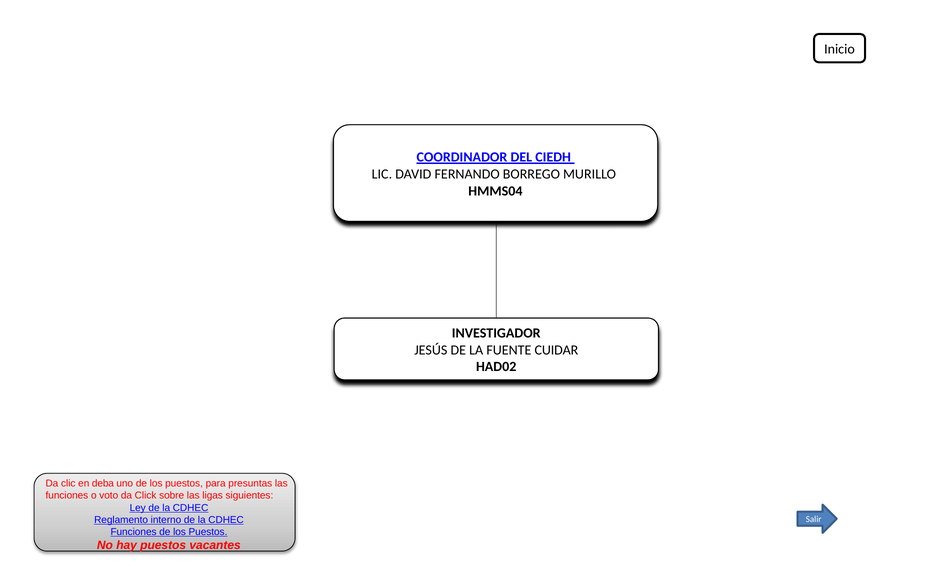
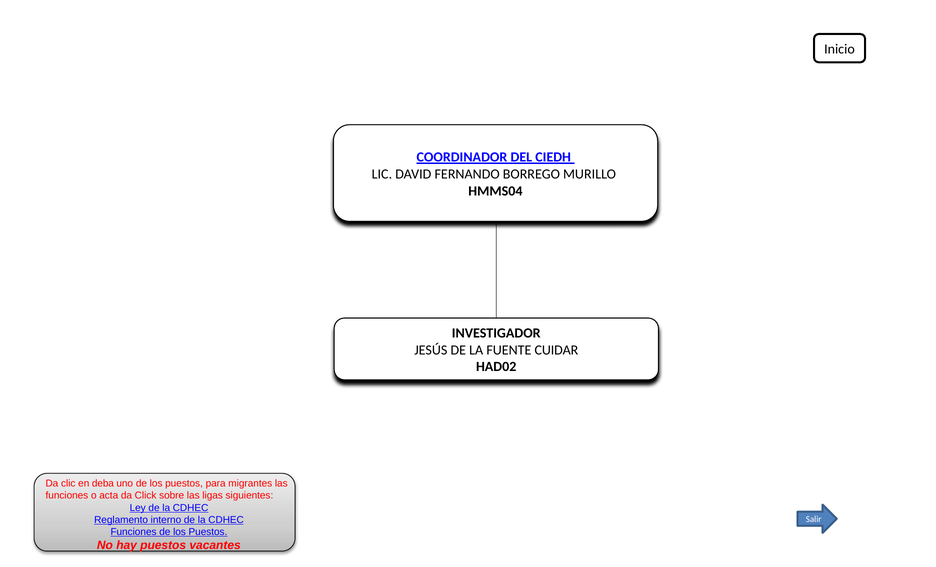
presuntas: presuntas -> migrantes
voto: voto -> acta
